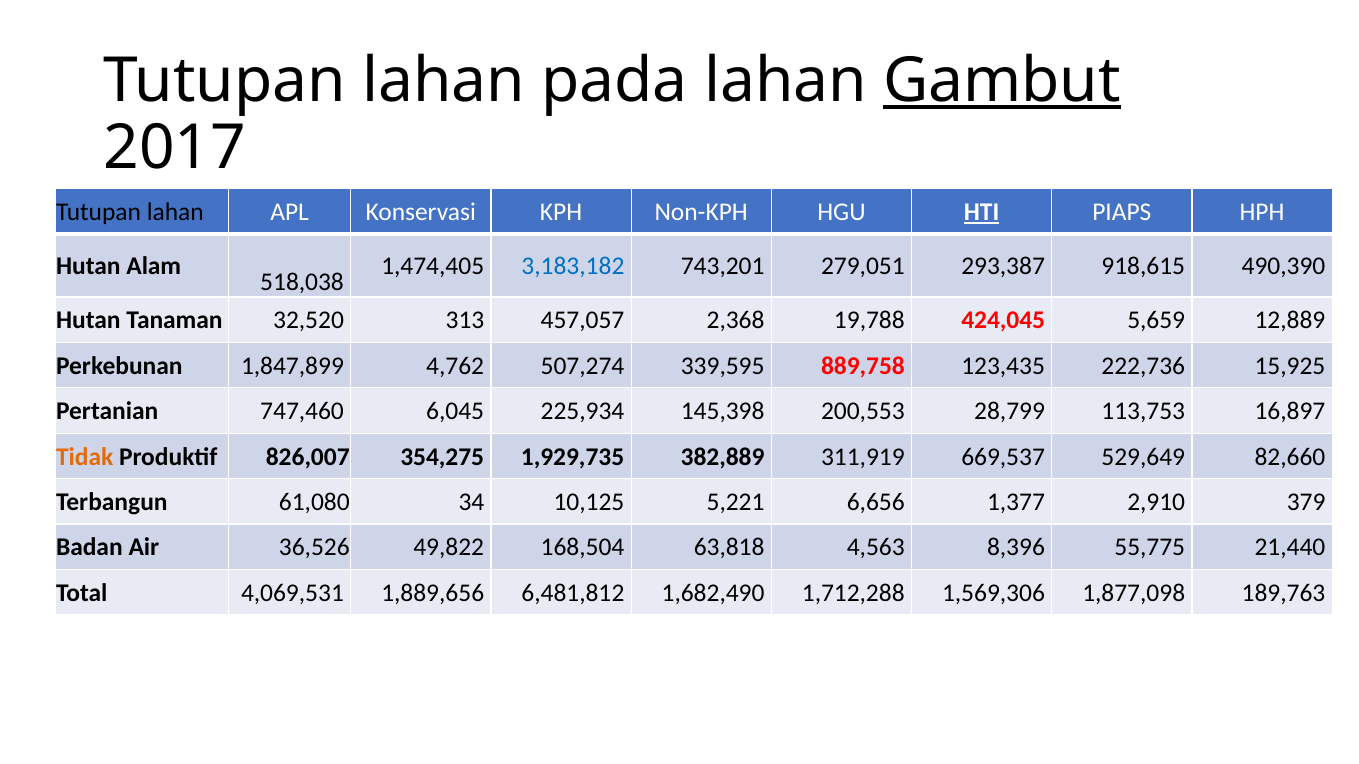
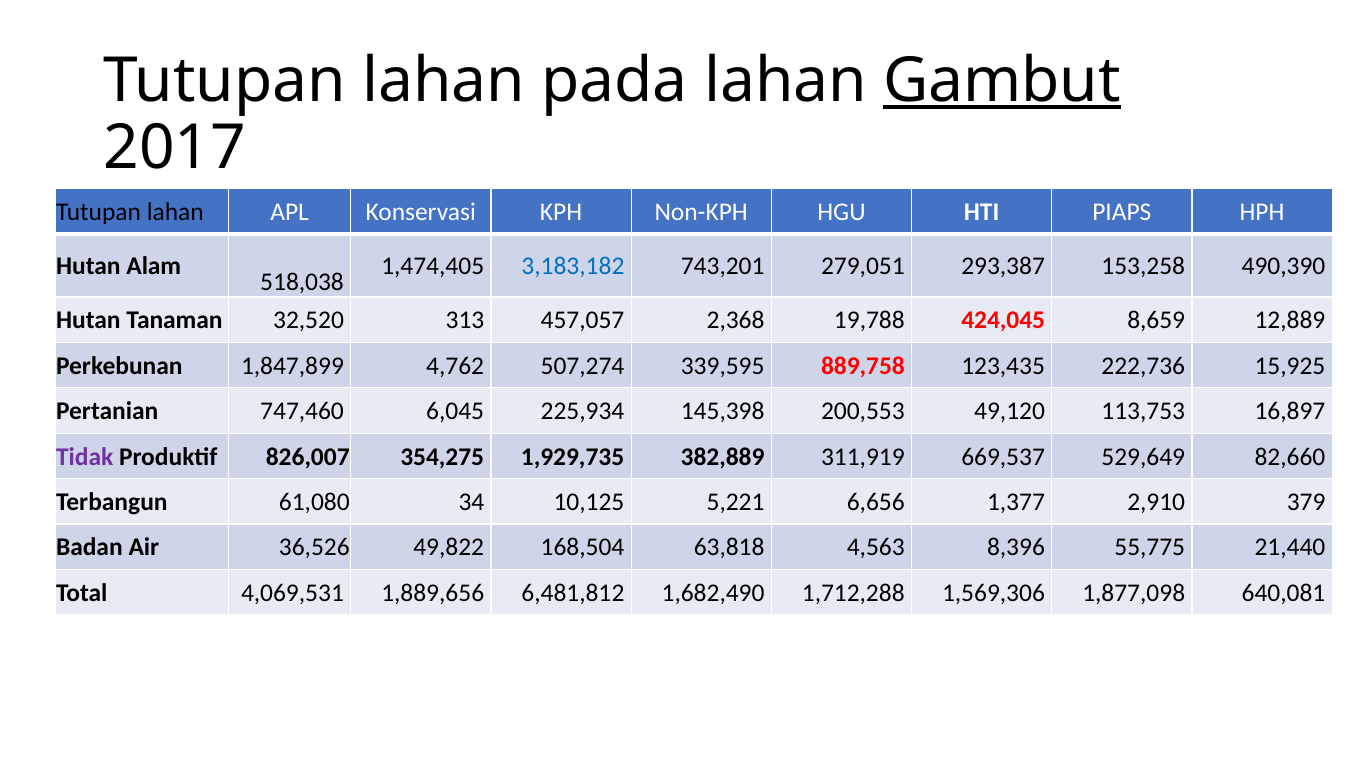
HTI underline: present -> none
918,615: 918,615 -> 153,258
5,659: 5,659 -> 8,659
28,799: 28,799 -> 49,120
Tidak colour: orange -> purple
189,763: 189,763 -> 640,081
